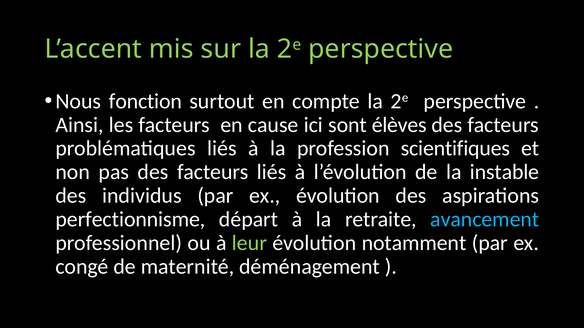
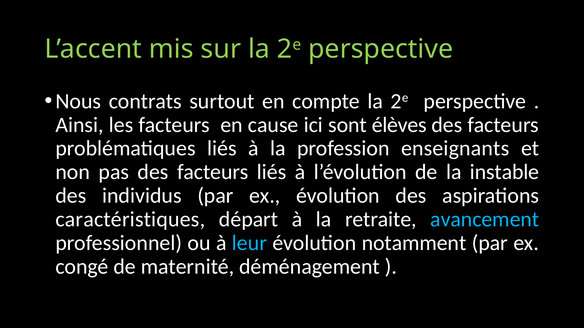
fonction: fonction -> contrats
scientifiques: scientifiques -> enseignants
perfectionnisme: perfectionnisme -> caractéristiques
leur colour: light green -> light blue
